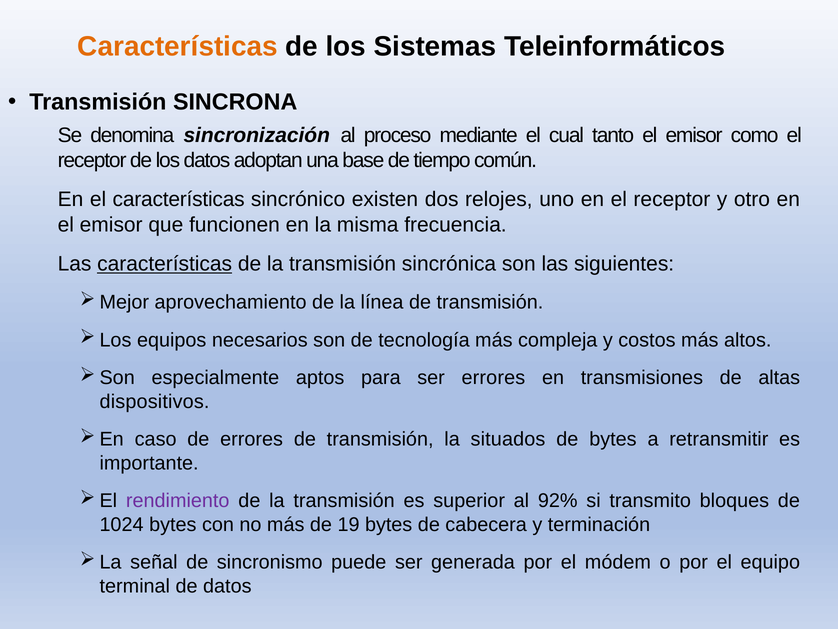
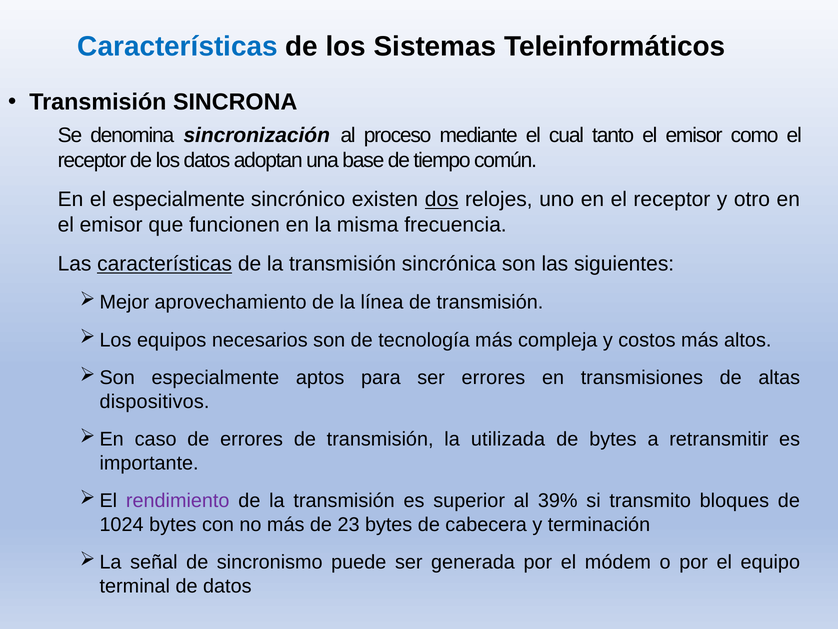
Características at (178, 47) colour: orange -> blue
el características: características -> especialmente
dos underline: none -> present
situados: situados -> utilizada
92%: 92% -> 39%
19: 19 -> 23
